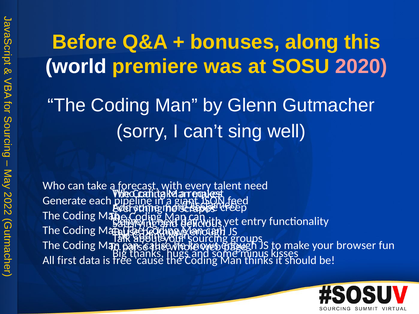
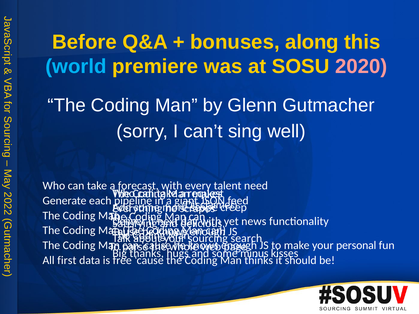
world colour: white -> light blue
entry: entry -> news
groups: groups -> search
browser: browser -> personal
